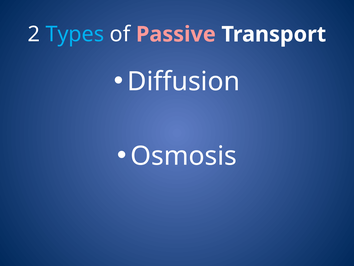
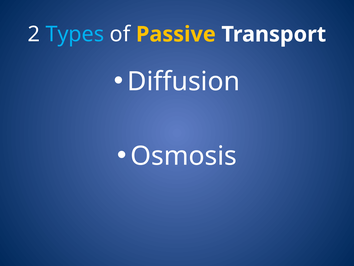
Passive colour: pink -> yellow
